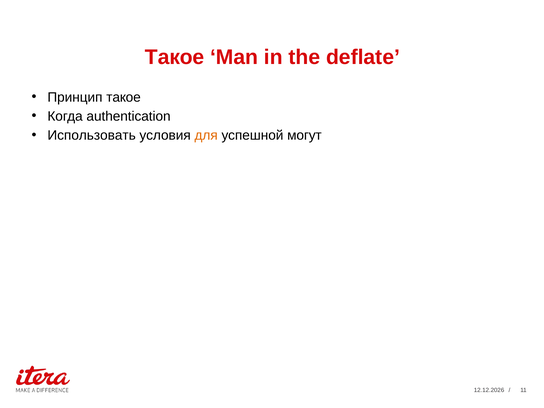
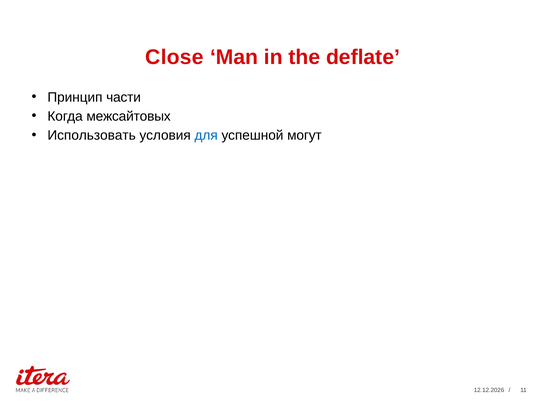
Такое at (175, 57): Такое -> Close
Принцип такое: такое -> части
authentication: authentication -> межсайтовых
для colour: orange -> blue
